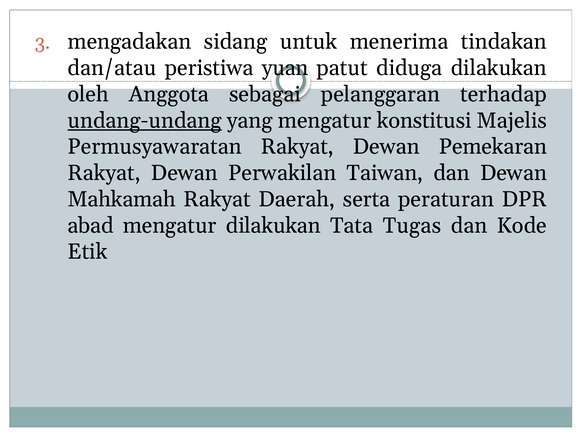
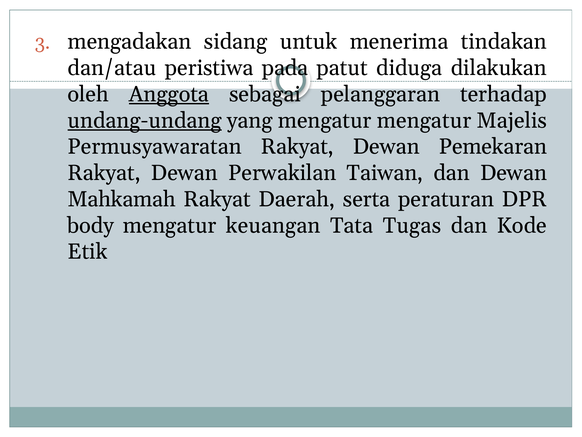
yuan: yuan -> pada
Anggota underline: none -> present
mengatur konstitusi: konstitusi -> mengatur
abad: abad -> body
mengatur dilakukan: dilakukan -> keuangan
